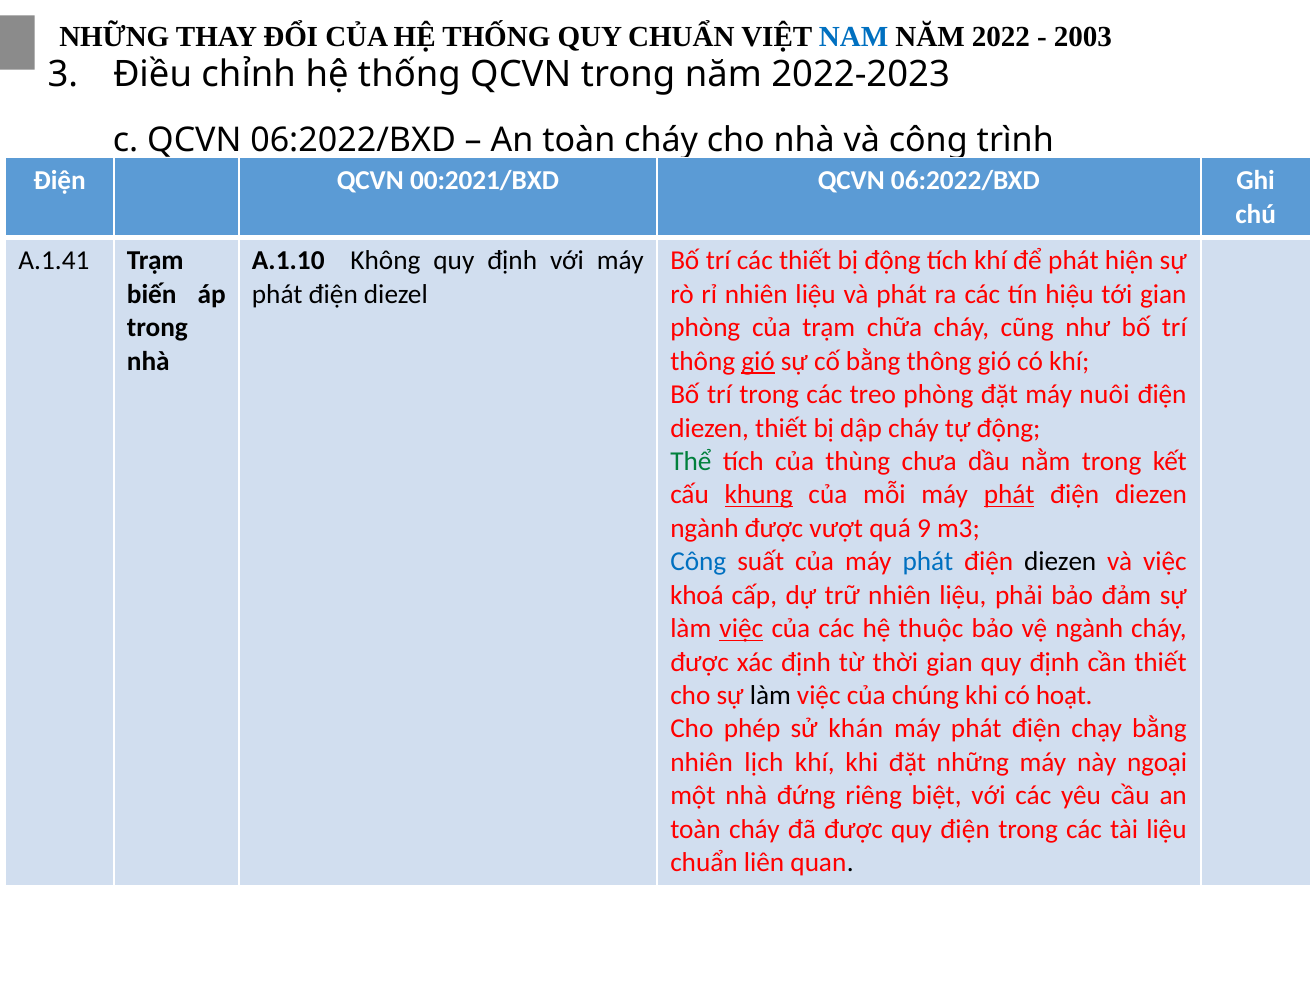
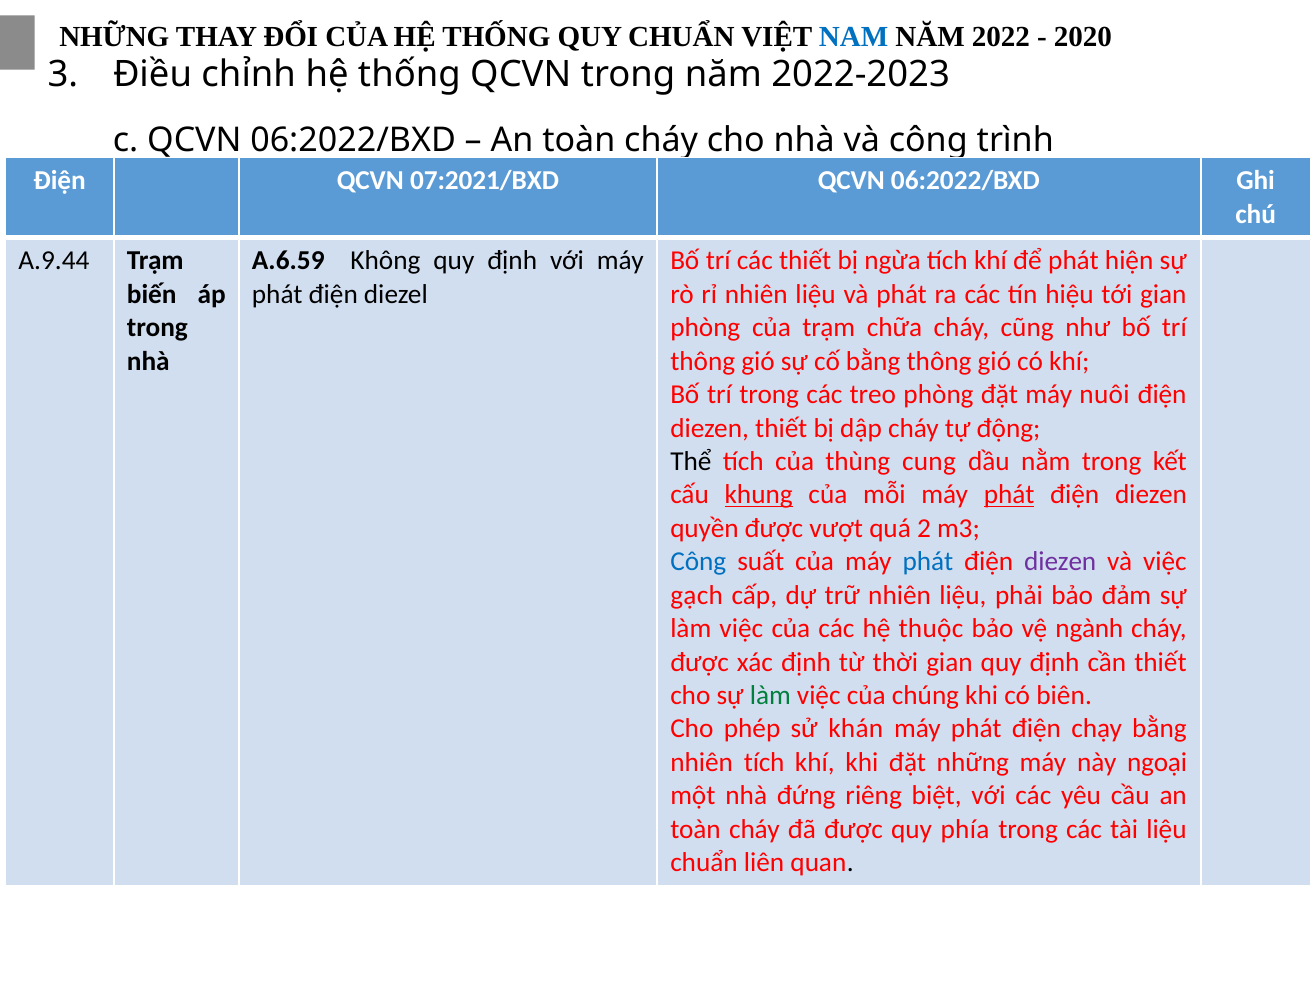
2003: 2003 -> 2020
00:2021/BXD: 00:2021/BXD -> 07:2021/BXD
A.1.41: A.1.41 -> A.9.44
A.1.10: A.1.10 -> A.6.59
bị động: động -> ngừa
gió at (758, 361) underline: present -> none
Thể colour: green -> black
chưa: chưa -> cung
ngành at (704, 528): ngành -> quyền
9: 9 -> 2
diezen at (1060, 562) colour: black -> purple
khoá: khoá -> gạch
việc at (741, 628) underline: present -> none
làm at (770, 695) colour: black -> green
hoạt: hoạt -> biên
nhiên lịch: lịch -> tích
quy điện: điện -> phía
